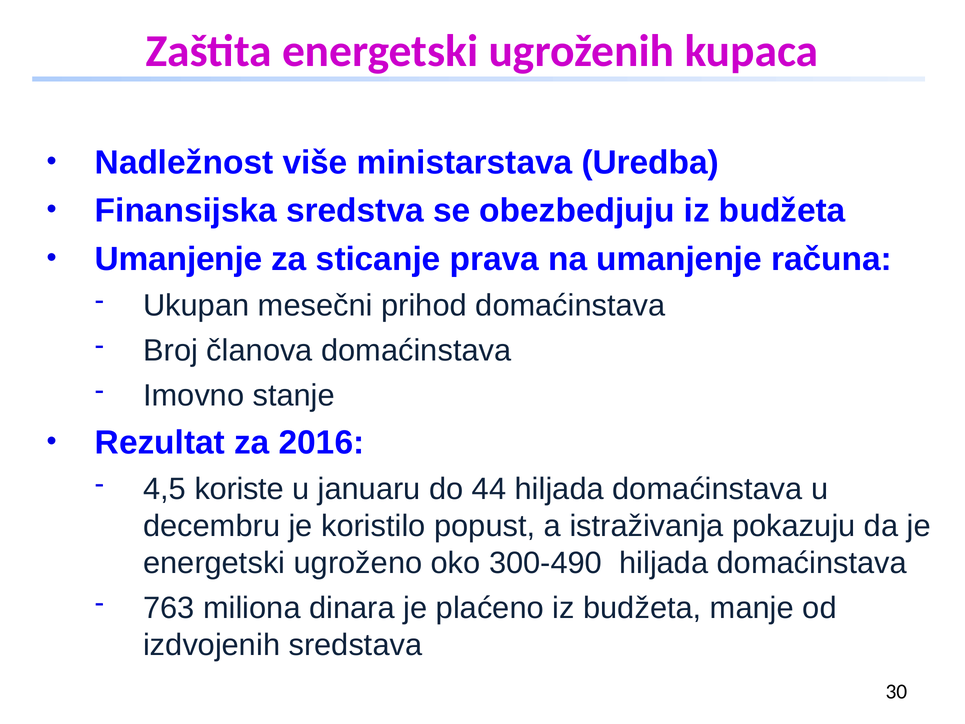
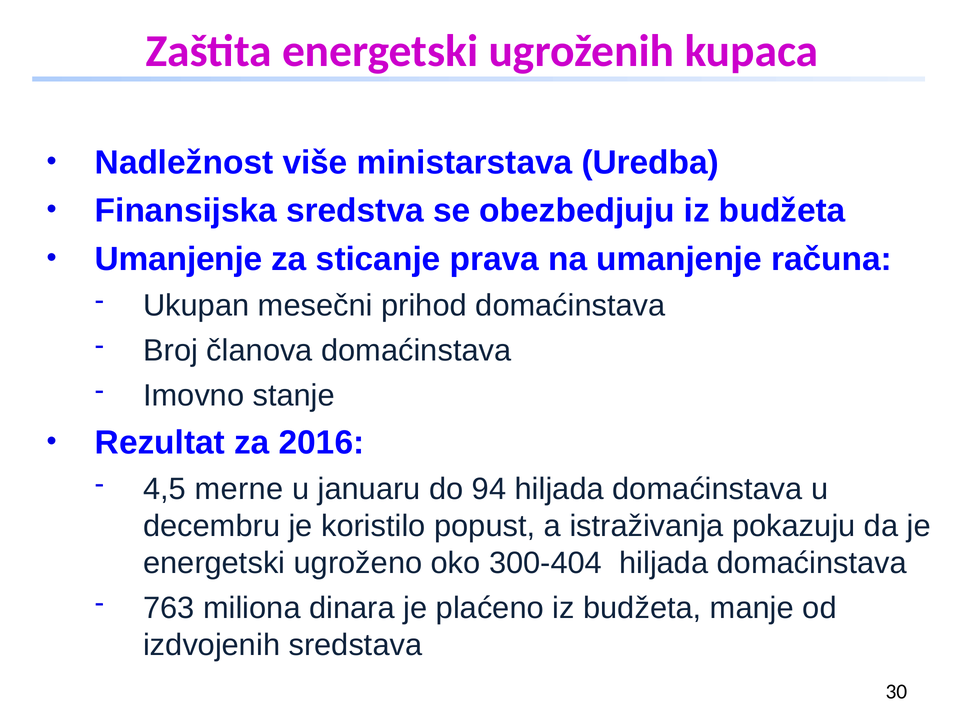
koriste: koriste -> merne
44: 44 -> 94
300-490: 300-490 -> 300-404
